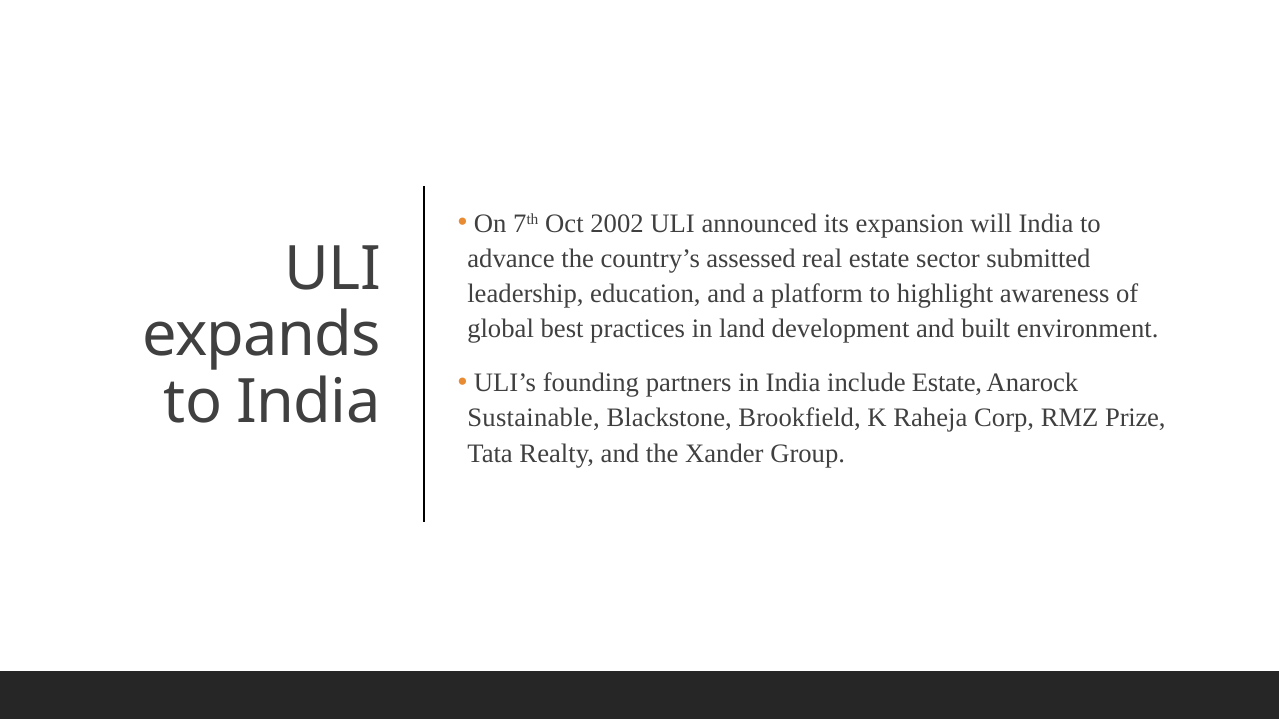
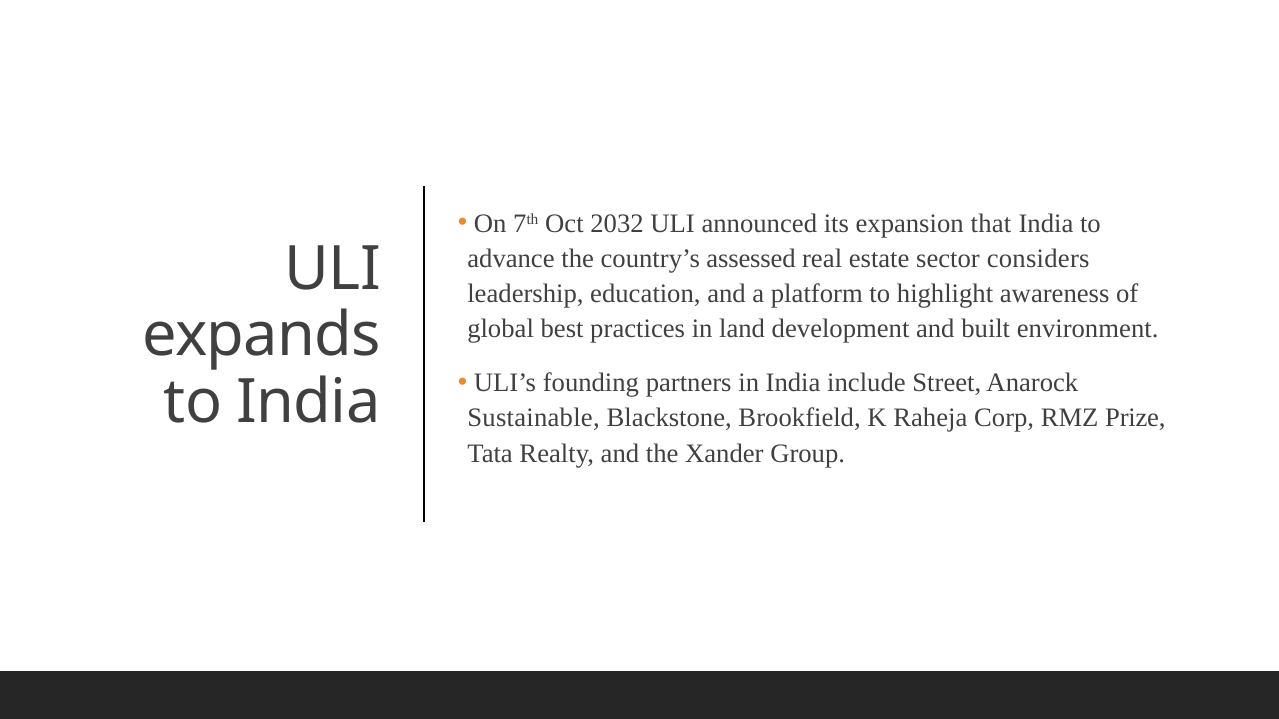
2002: 2002 -> 2032
will: will -> that
submitted: submitted -> considers
include Estate: Estate -> Street
